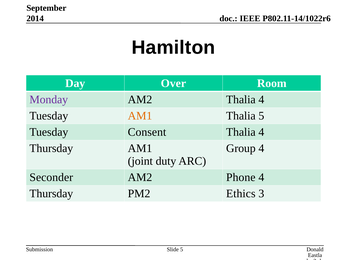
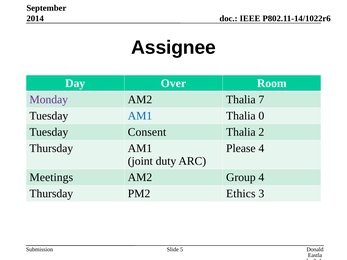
Hamilton: Hamilton -> Assignee
AM2 Thalia 4: 4 -> 7
AM1 at (140, 116) colour: orange -> blue
Thalia 5: 5 -> 0
4 at (261, 132): 4 -> 2
Group: Group -> Please
Seconder: Seconder -> Meetings
Phone: Phone -> Group
